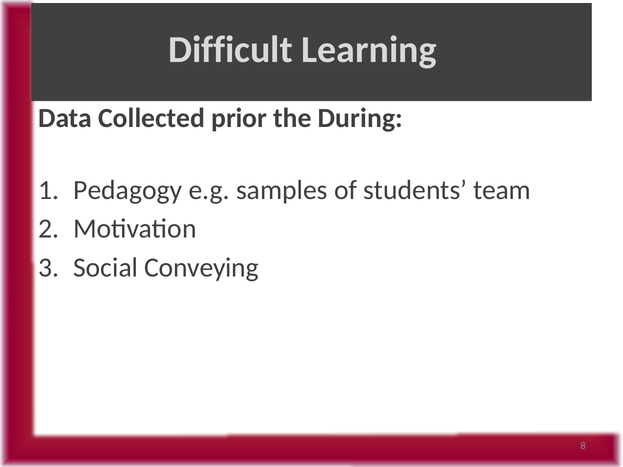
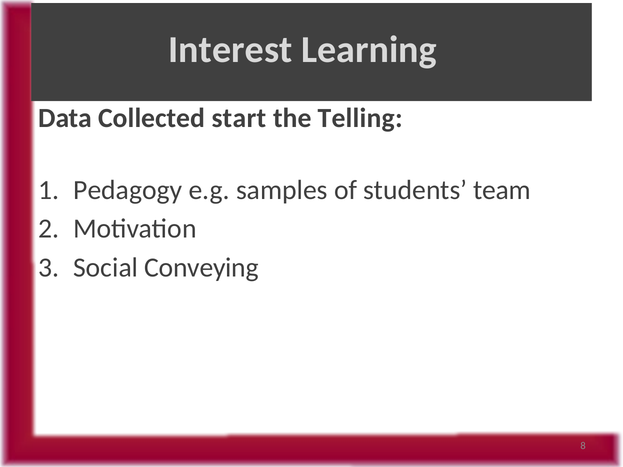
Difficult: Difficult -> Interest
prior: prior -> start
During: During -> Telling
